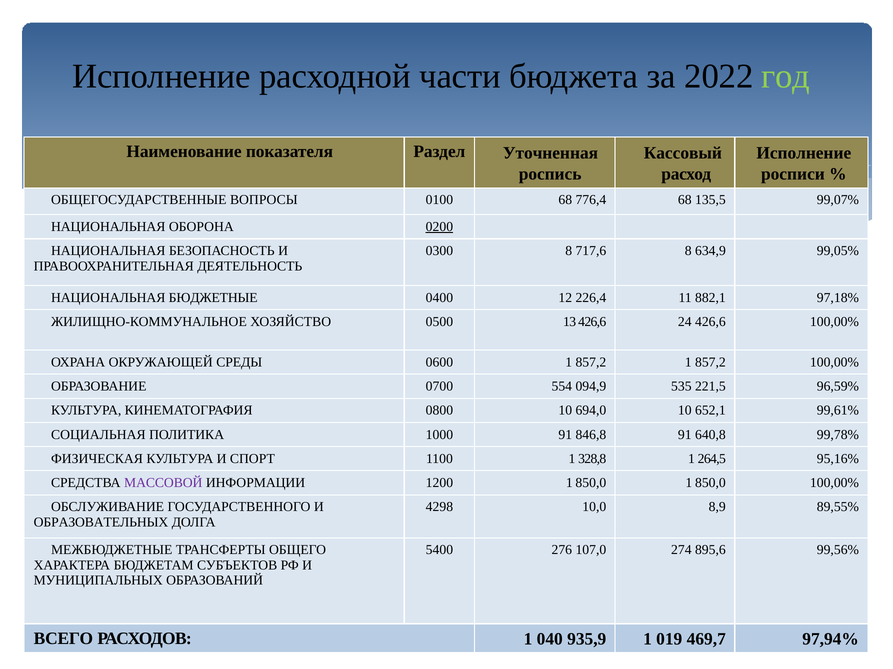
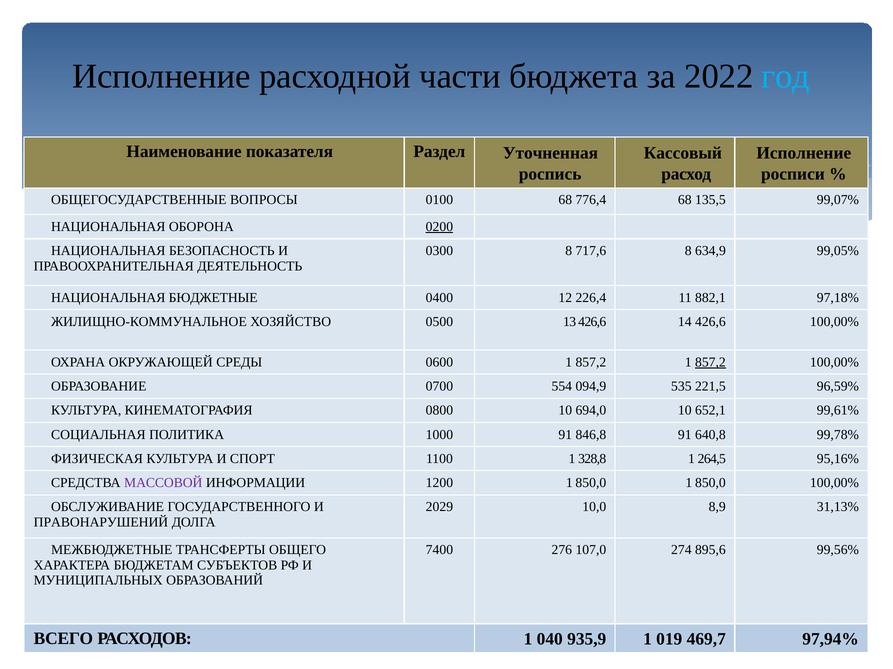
год colour: light green -> light blue
24: 24 -> 14
857,2 at (710, 363) underline: none -> present
4298: 4298 -> 2029
89,55%: 89,55% -> 31,13%
ОБРАЗОВАТЕЛЬНЫХ: ОБРАЗОВАТЕЛЬНЫХ -> ПРАВОНАРУШЕНИЙ
5400: 5400 -> 7400
